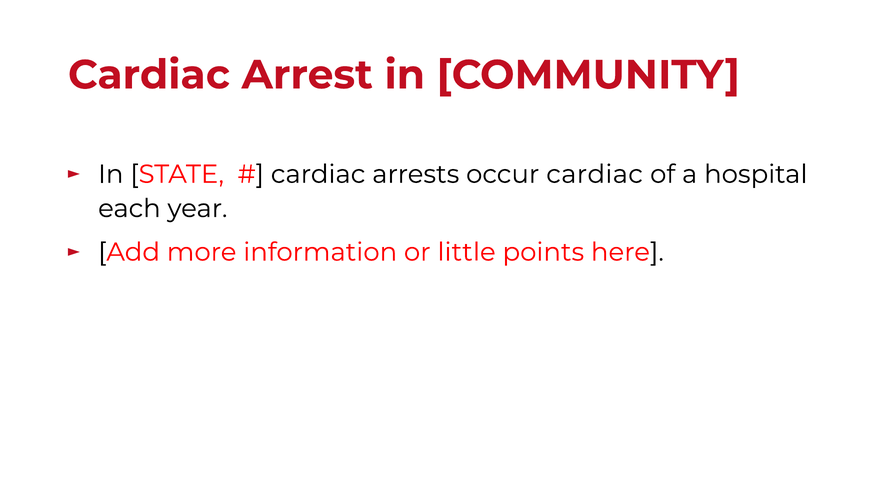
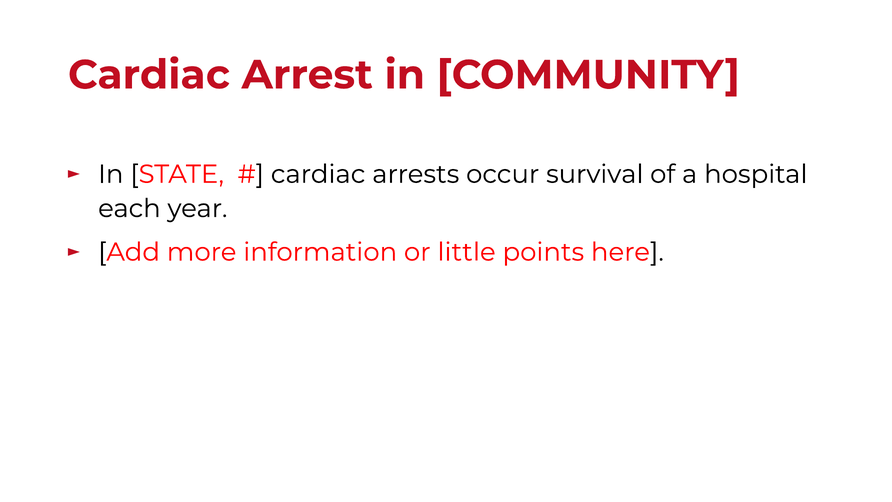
occur cardiac: cardiac -> survival
